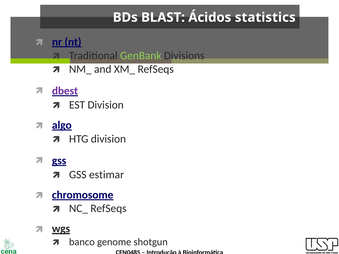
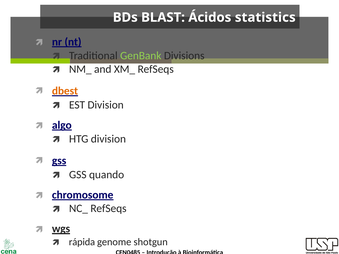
dbest colour: purple -> orange
estimar: estimar -> quando
banco: banco -> rápida
